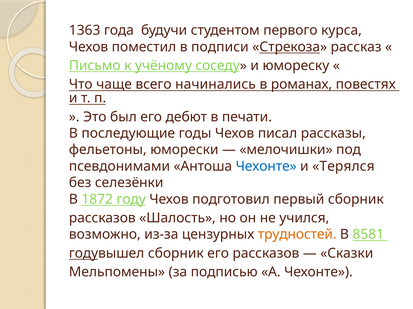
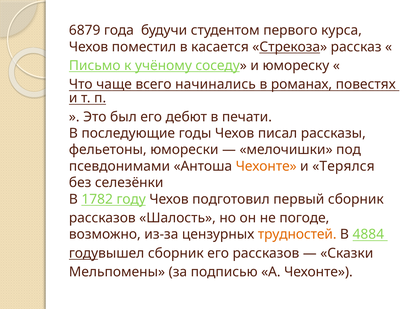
1363: 1363 -> 6879
подписи: подписи -> касается
Чехонте at (266, 167) colour: blue -> orange
1872: 1872 -> 1782
учился: учился -> погоде
8581: 8581 -> 4884
